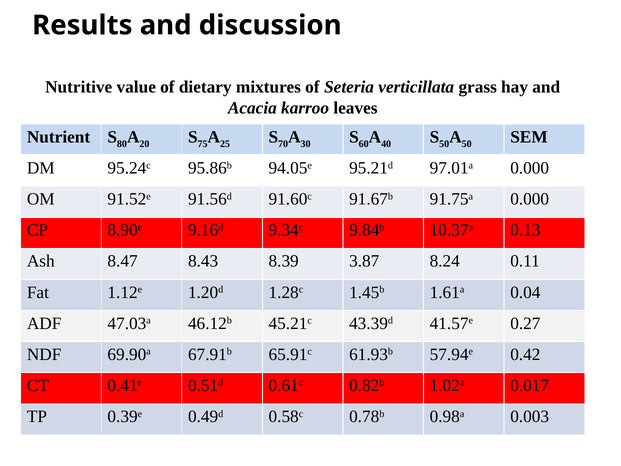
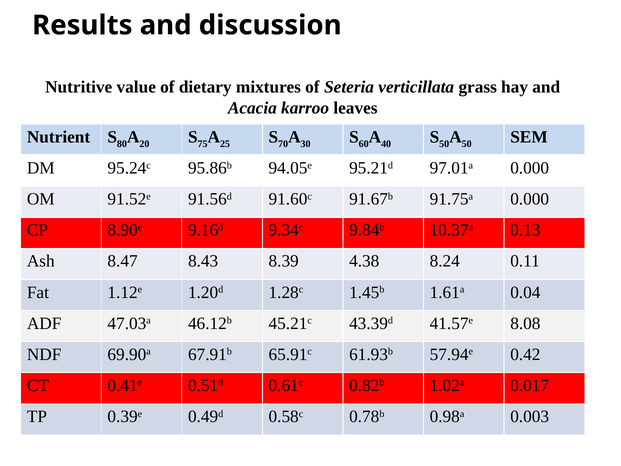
3.87: 3.87 -> 4.38
0.27: 0.27 -> 8.08
